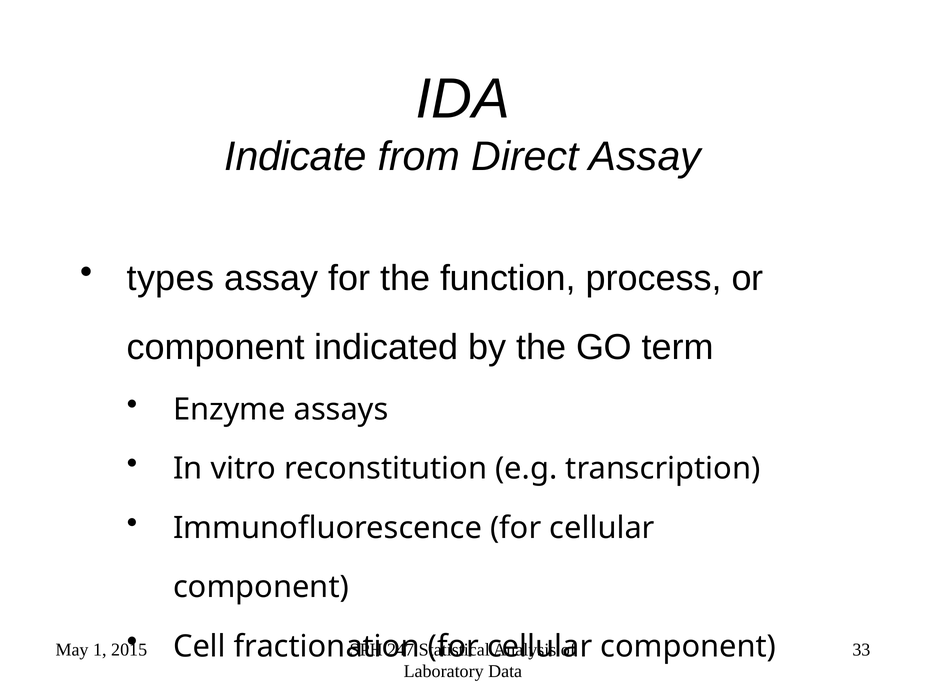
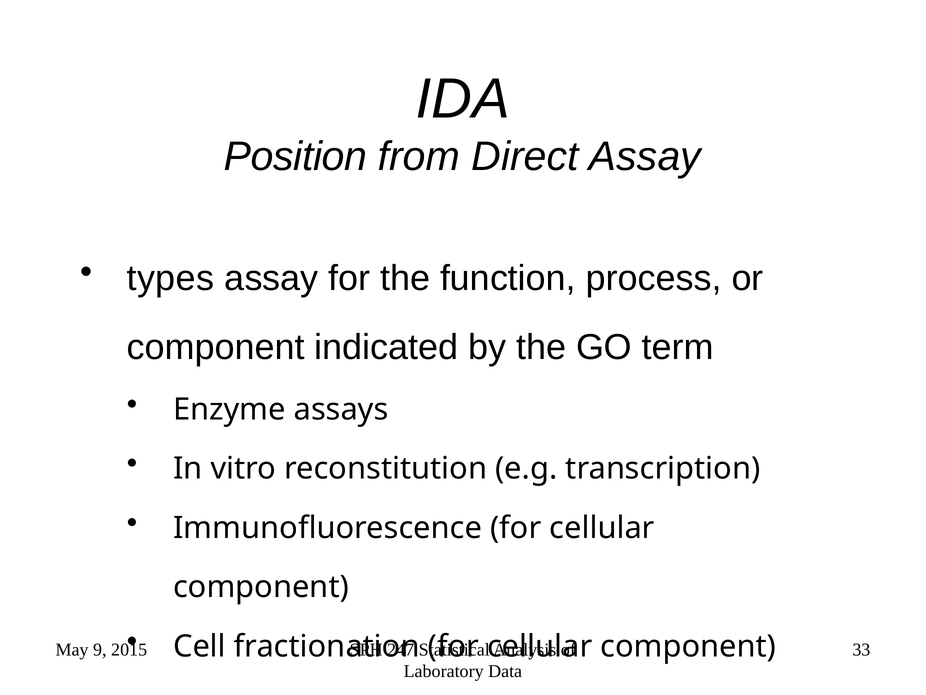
Indicate: Indicate -> Position
1: 1 -> 9
